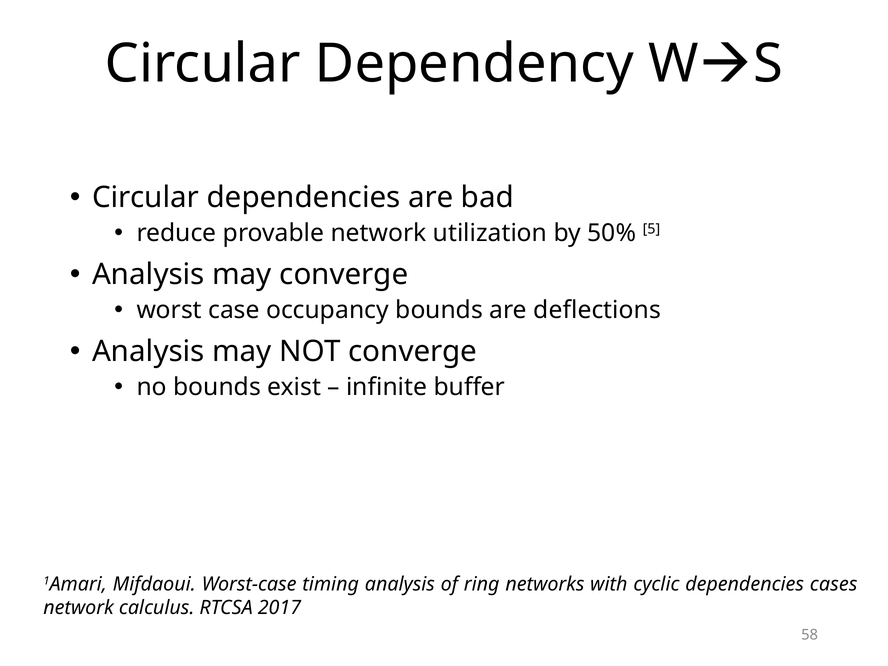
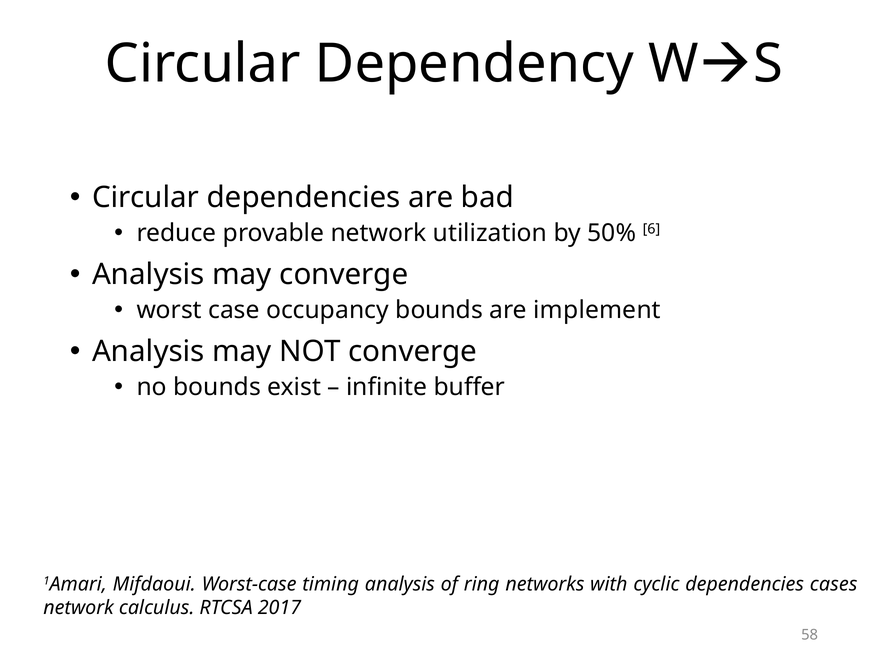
5: 5 -> 6
deflections: deflections -> implement
